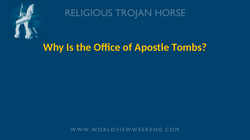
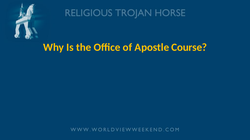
Tombs: Tombs -> Course
